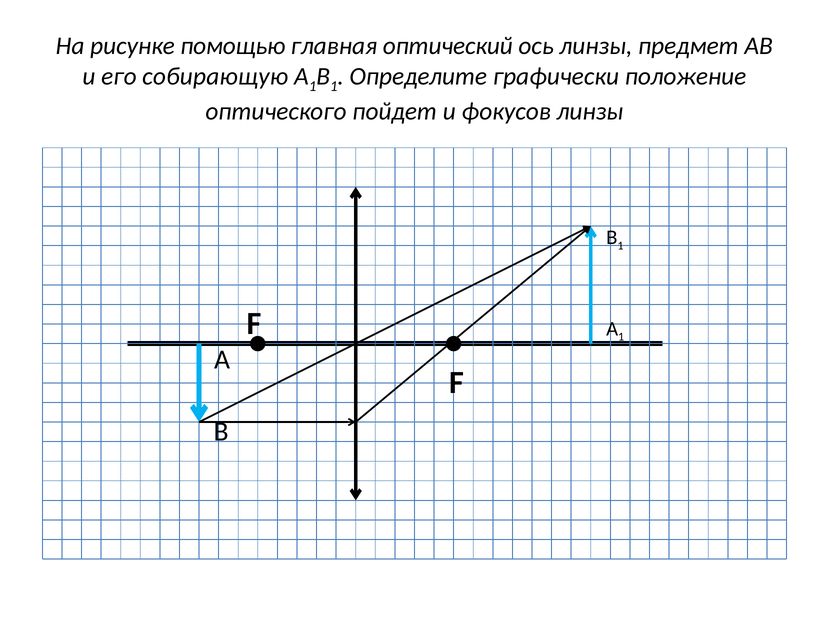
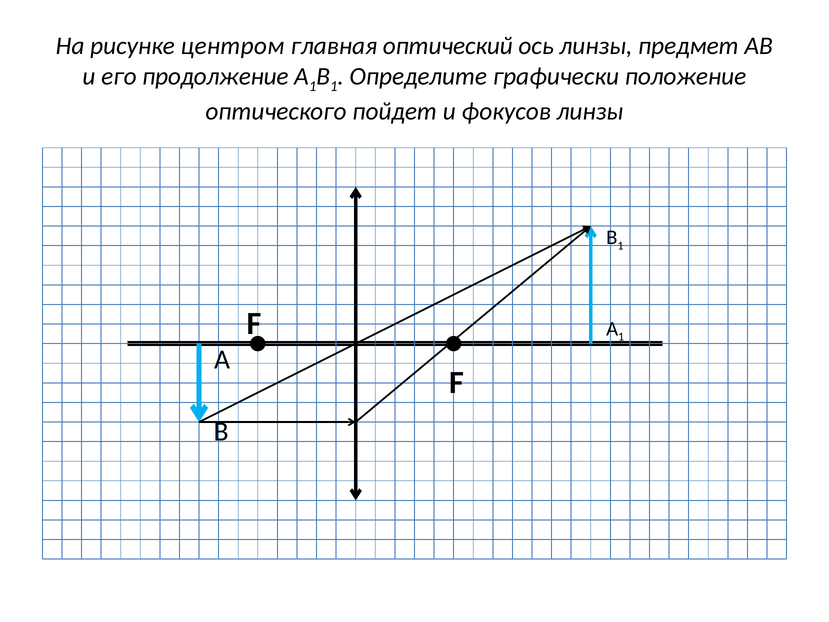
помощью: помощью -> центром
собирающую: собирающую -> продолжение
